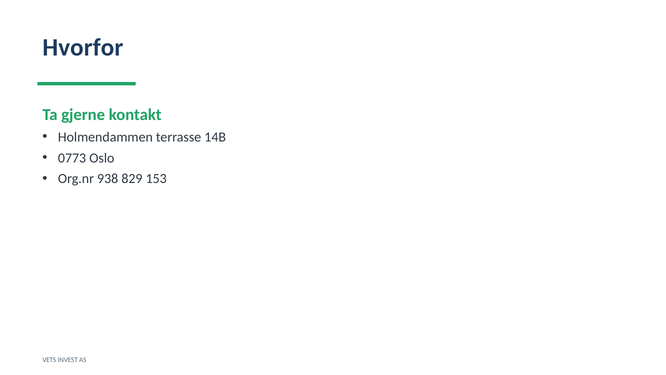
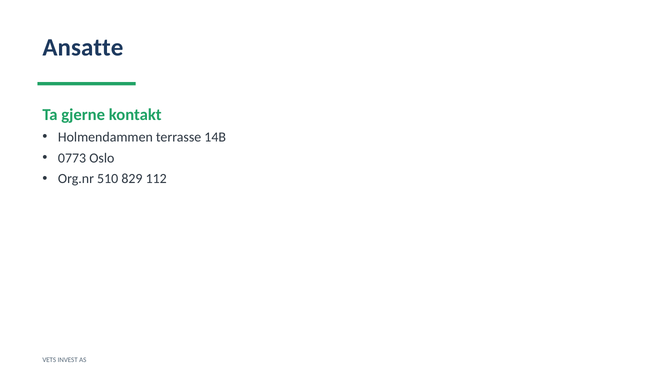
Hvorfor: Hvorfor -> Ansatte
938: 938 -> 510
153: 153 -> 112
